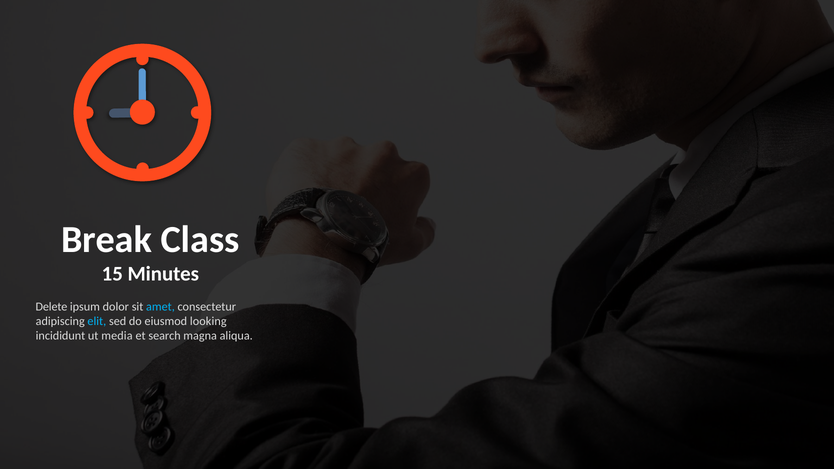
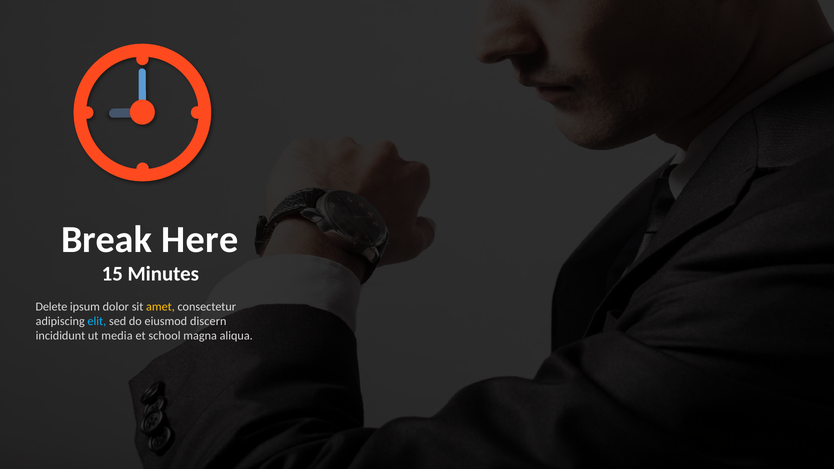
Class: Class -> Here
amet colour: light blue -> yellow
looking: looking -> discern
search: search -> school
